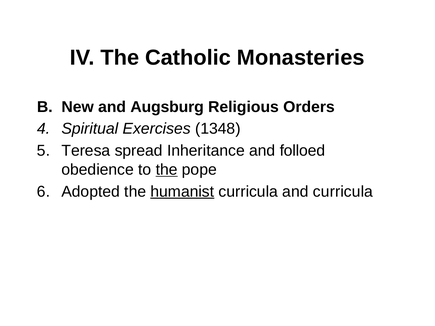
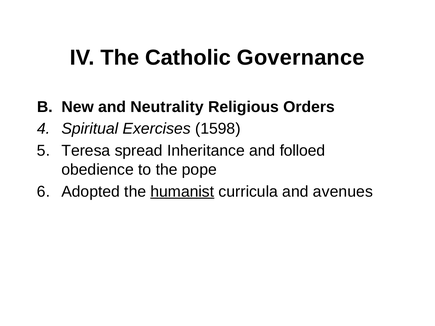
Monasteries: Monasteries -> Governance
Augsburg: Augsburg -> Neutrality
1348: 1348 -> 1598
the at (167, 170) underline: present -> none
and curricula: curricula -> avenues
